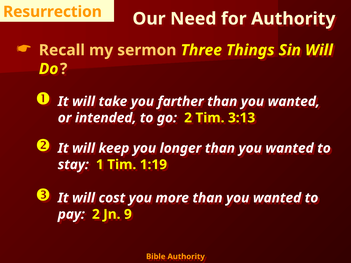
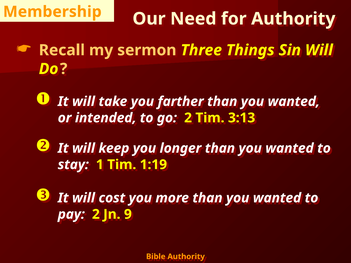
Resurrection: Resurrection -> Membership
